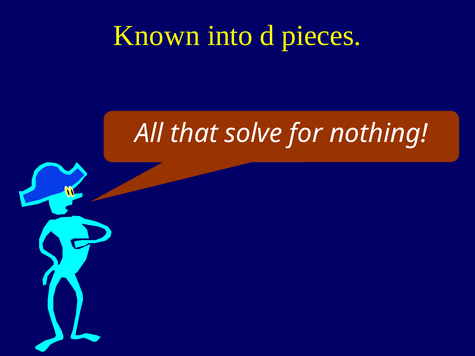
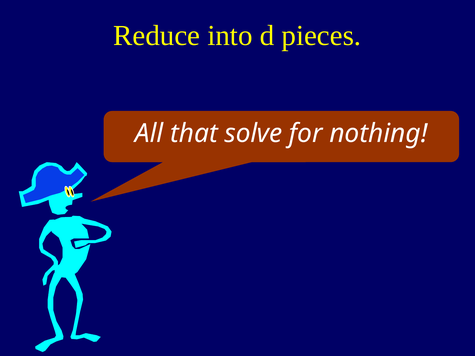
Known: Known -> Reduce
